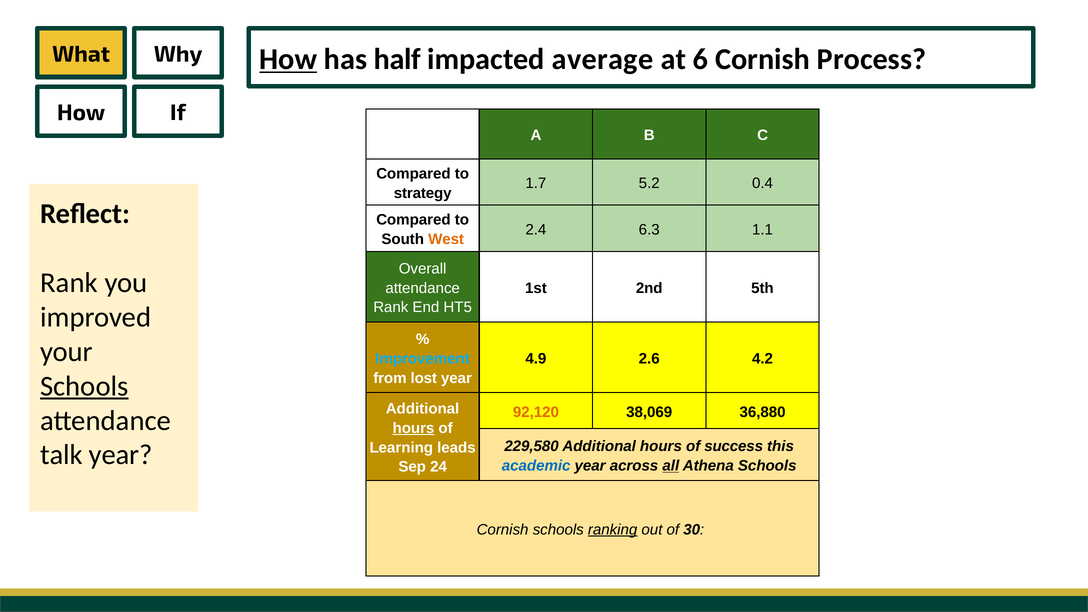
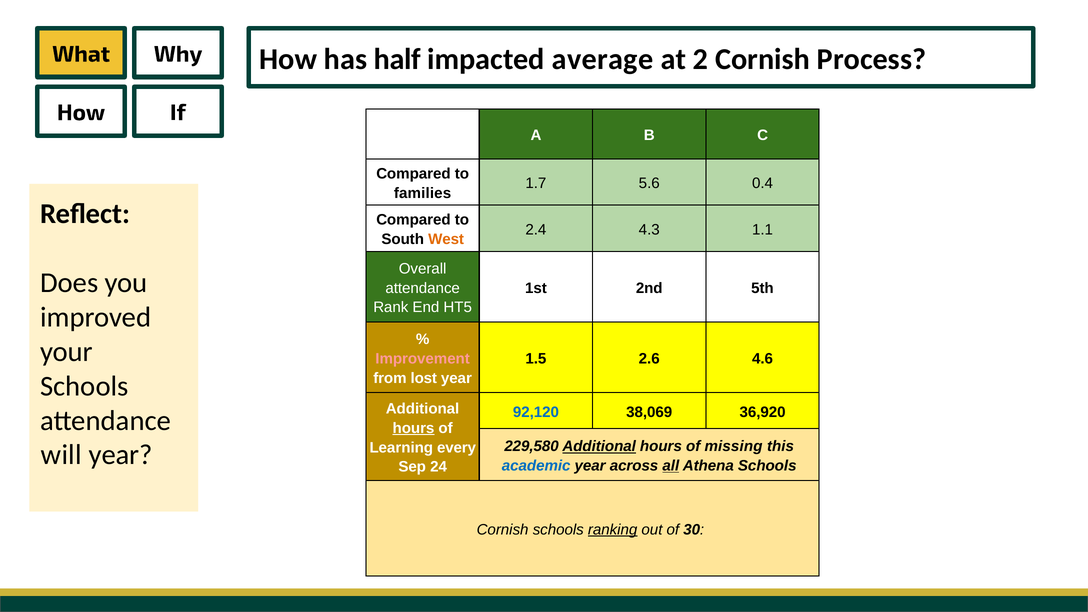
How at (288, 59) underline: present -> none
6: 6 -> 2
5.2: 5.2 -> 5.6
strategy: strategy -> families
6.3: 6.3 -> 4.3
Rank at (69, 283): Rank -> Does
Improvement colour: light blue -> pink
4.9: 4.9 -> 1.5
4.2: 4.2 -> 4.6
Schools at (84, 386) underline: present -> none
92,120 colour: orange -> blue
36,880: 36,880 -> 36,920
Additional at (599, 446) underline: none -> present
success: success -> missing
leads: leads -> every
talk: talk -> will
